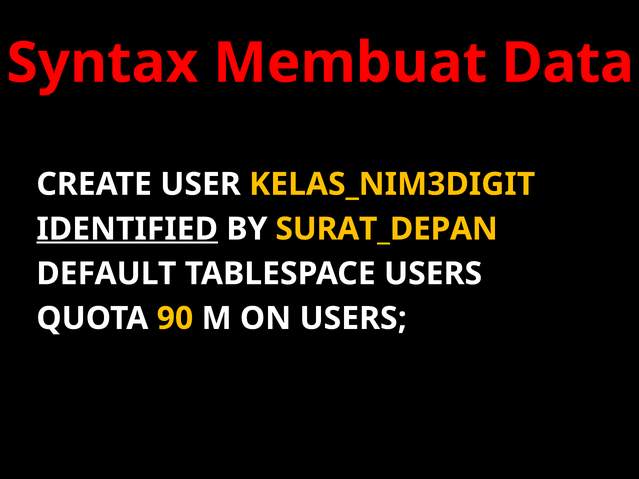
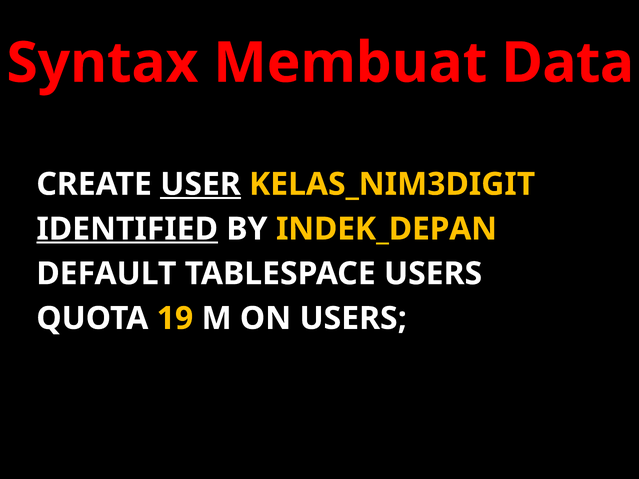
USER underline: none -> present
SURAT_DEPAN: SURAT_DEPAN -> INDEK_DEPAN
90: 90 -> 19
